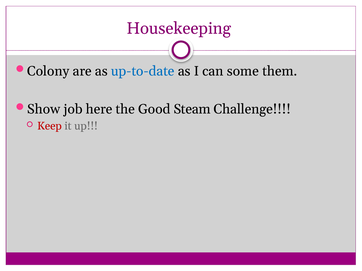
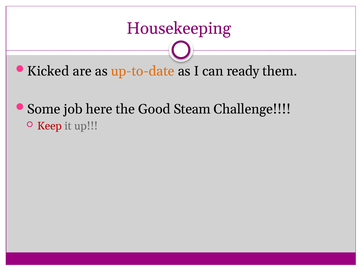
Colony: Colony -> Kicked
up-to-date colour: blue -> orange
some: some -> ready
Show: Show -> Some
